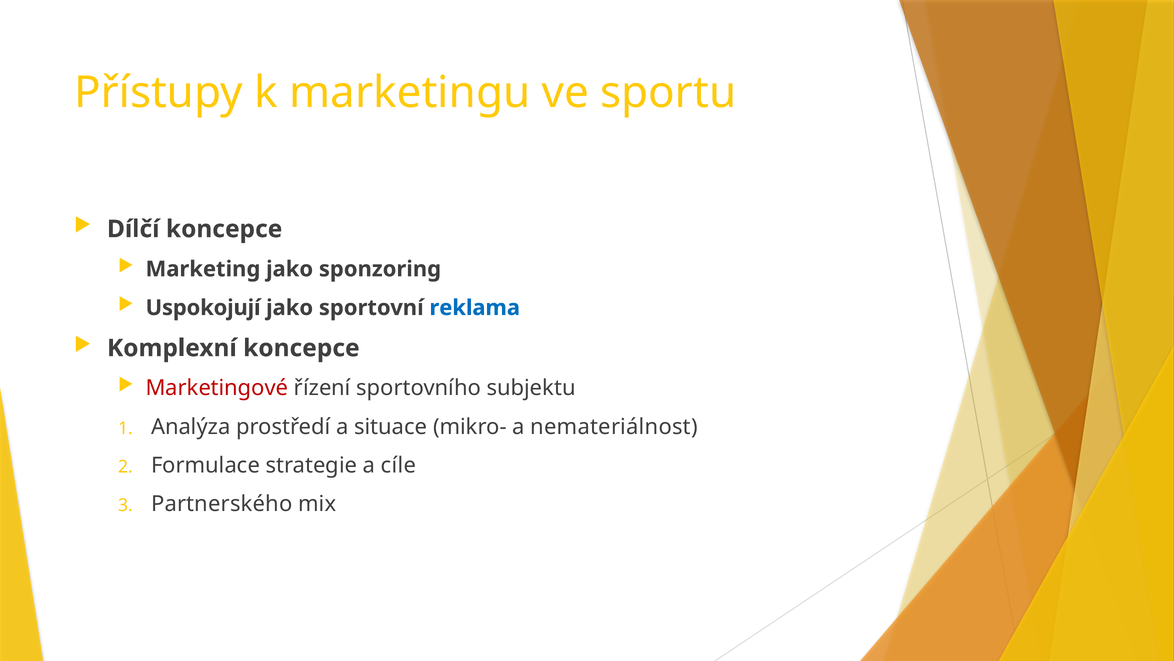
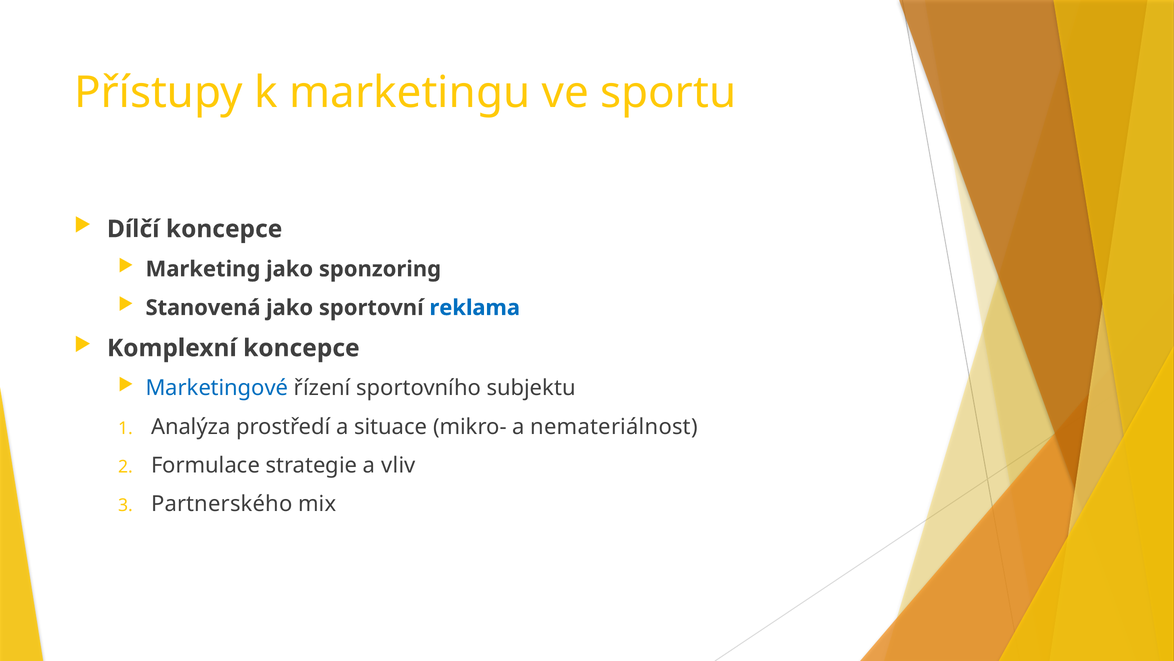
Uspokojují: Uspokojují -> Stanovená
Marketingové colour: red -> blue
cíle: cíle -> vliv
